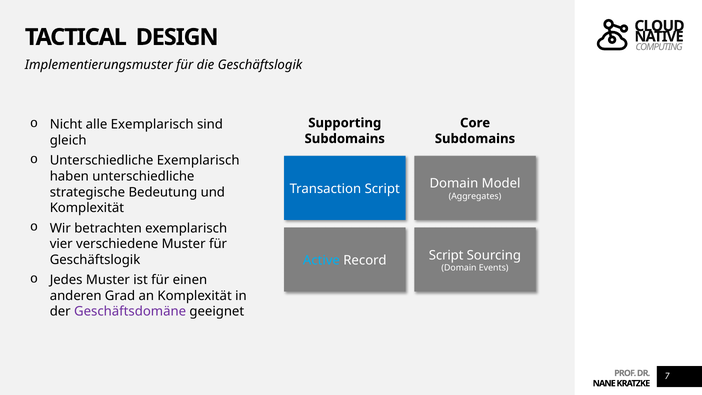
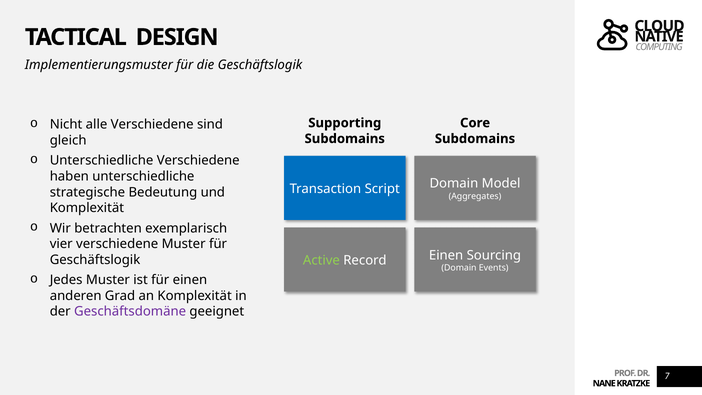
alle Exemplarisch: Exemplarisch -> Verschiedene
Unterschiedliche Exemplarisch: Exemplarisch -> Verschiedene
Script at (446, 255): Script -> Einen
Active colour: light blue -> light green
